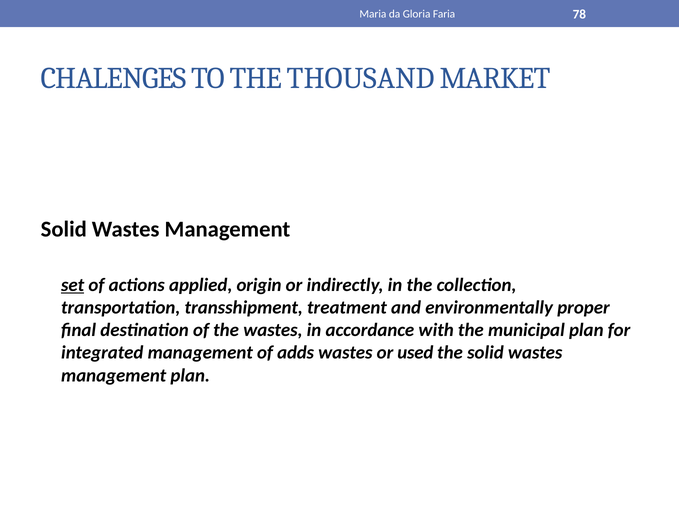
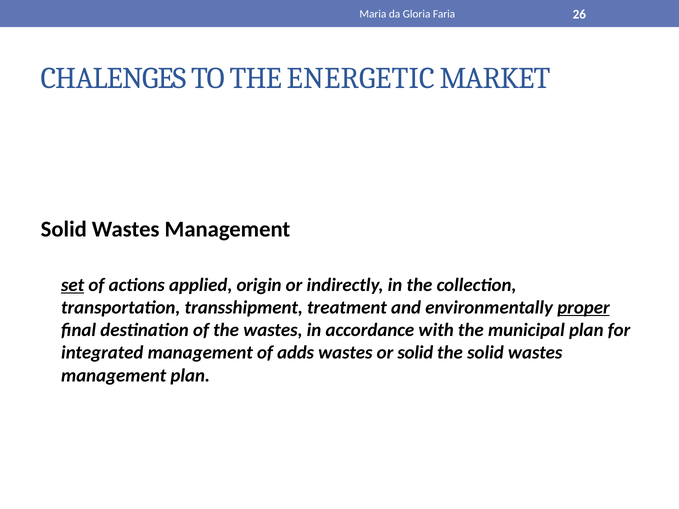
78: 78 -> 26
THOUSAND: THOUSAND -> ENERGETIC
proper underline: none -> present
or used: used -> solid
